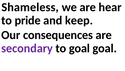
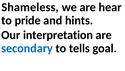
keep: keep -> hints
consequences: consequences -> interpretation
secondary colour: purple -> blue
to goal: goal -> tells
